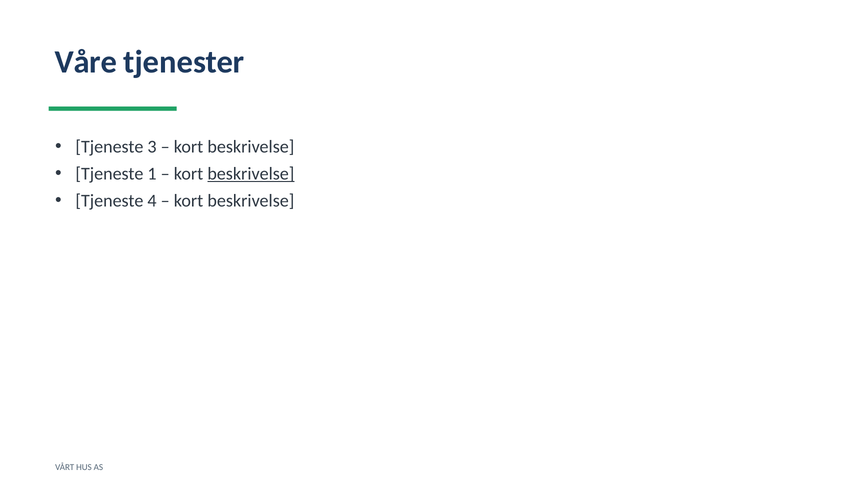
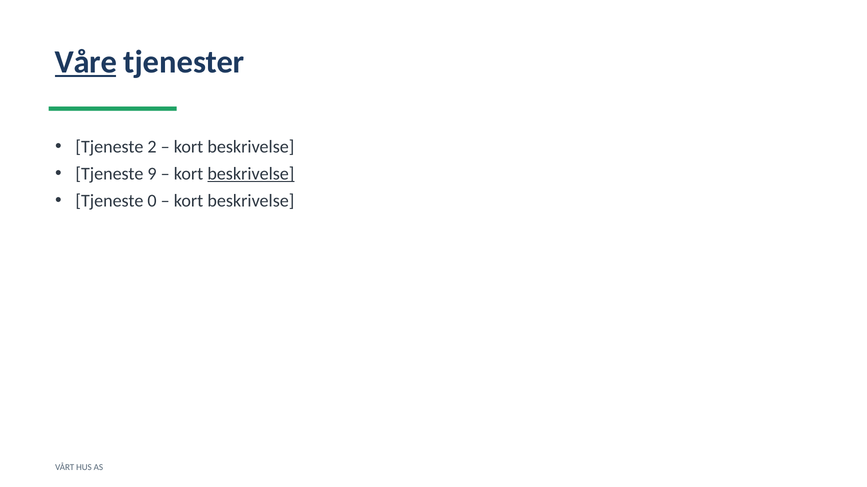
Våre underline: none -> present
3: 3 -> 2
1: 1 -> 9
4: 4 -> 0
